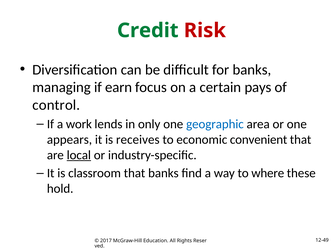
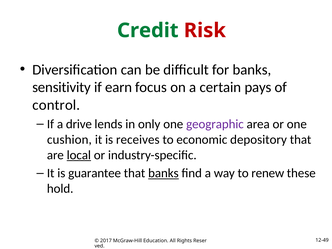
managing: managing -> sensitivity
work: work -> drive
geographic colour: blue -> purple
appears: appears -> cushion
convenient: convenient -> depository
classroom: classroom -> guarantee
banks at (163, 173) underline: none -> present
where: where -> renew
